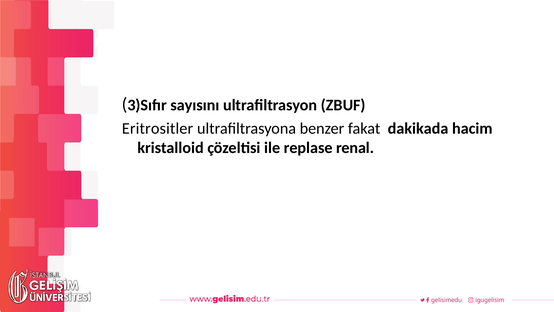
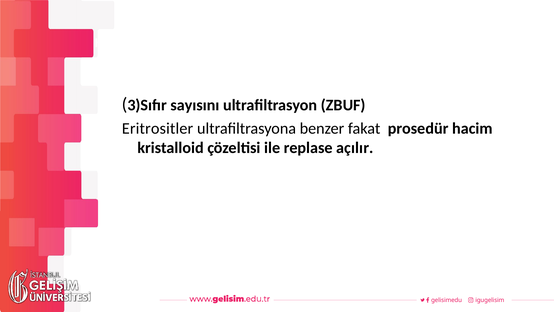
dakikada: dakikada -> prosedür
renal: renal -> açılır
